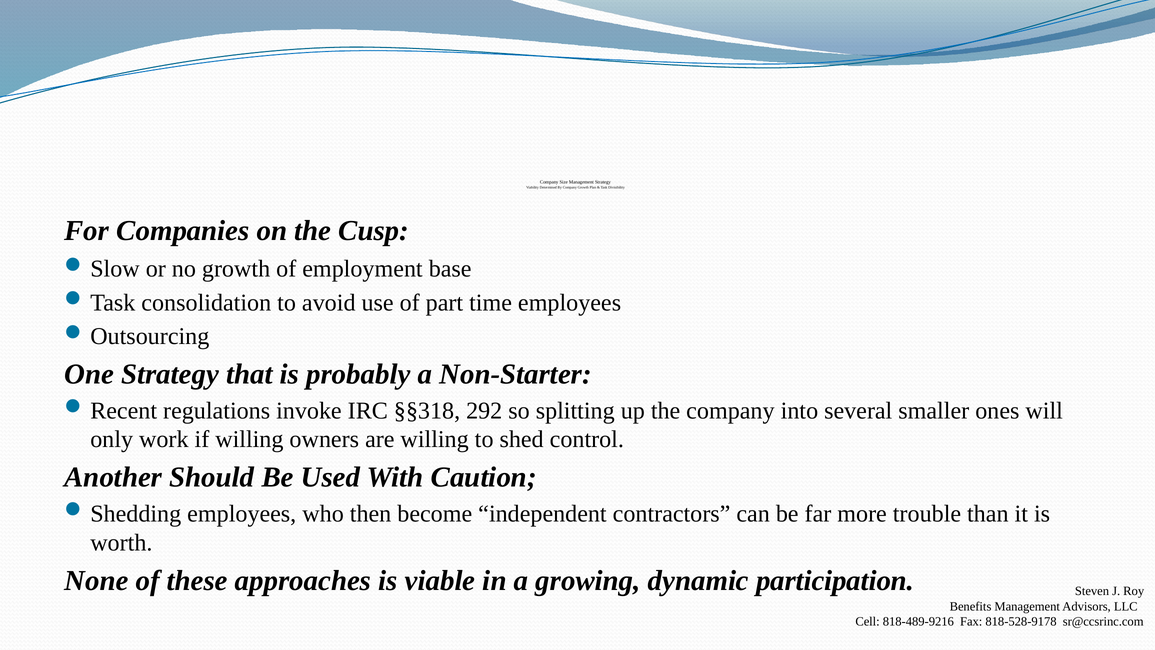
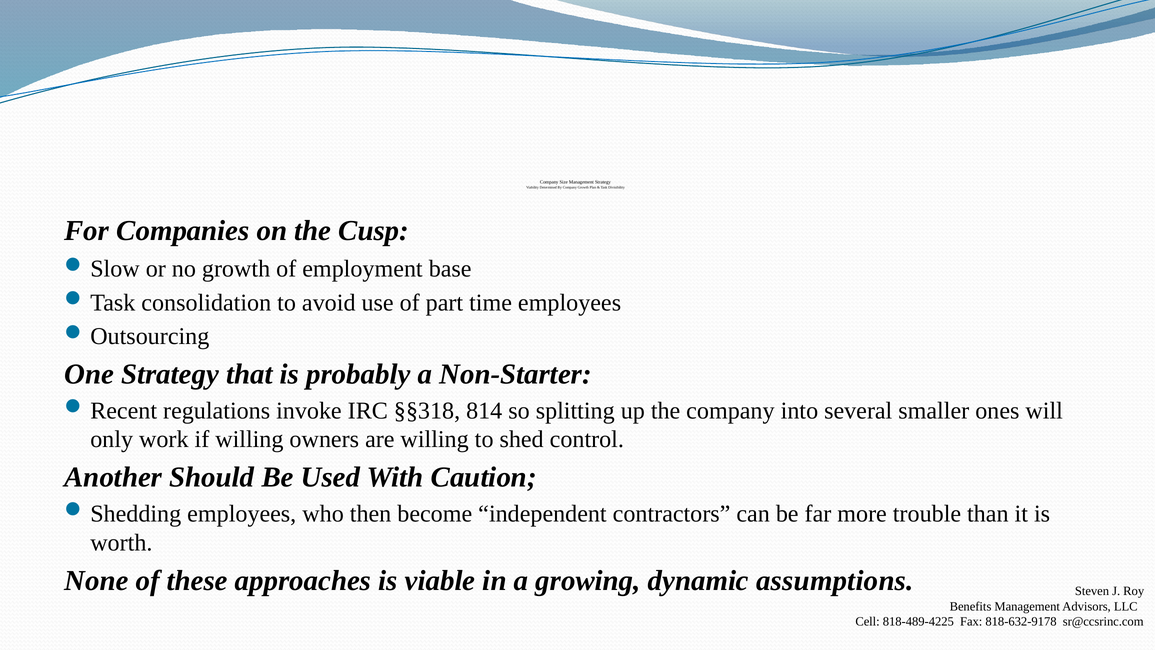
292: 292 -> 814
participation: participation -> assumptions
818-489-9216: 818-489-9216 -> 818-489-4225
818-528-9178: 818-528-9178 -> 818-632-9178
